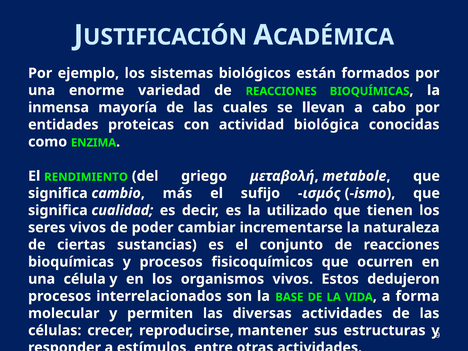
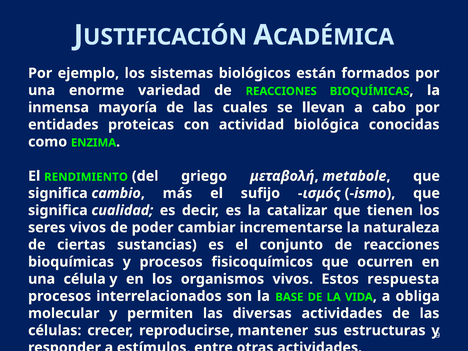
utilizado: utilizado -> catalizar
dedujeron: dedujeron -> respuesta
forma: forma -> obliga
